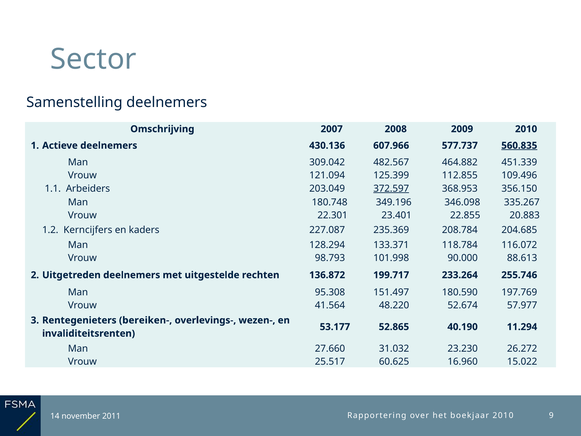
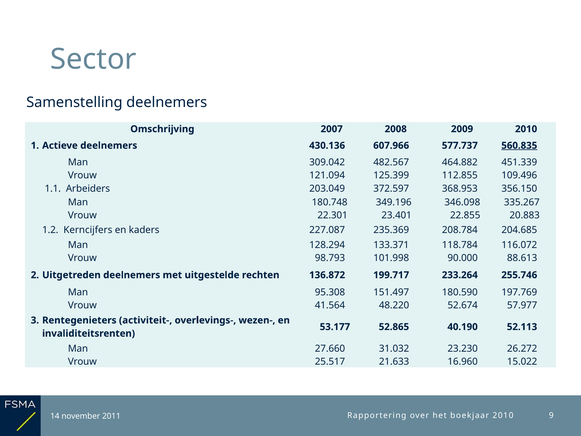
372.597 underline: present -> none
bereiken-: bereiken- -> activiteit-
11.294: 11.294 -> 52.113
60.625: 60.625 -> 21.633
